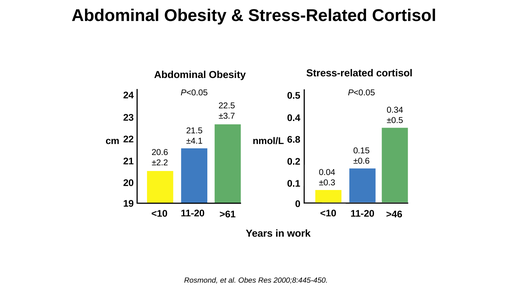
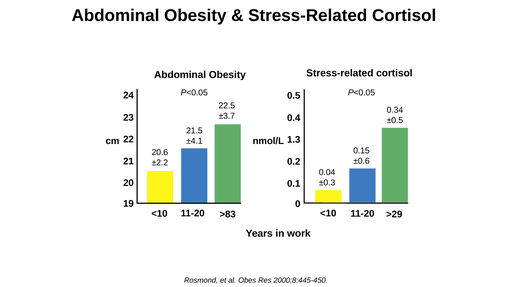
6.8: 6.8 -> 1.3
>61: >61 -> >83
>46: >46 -> >29
